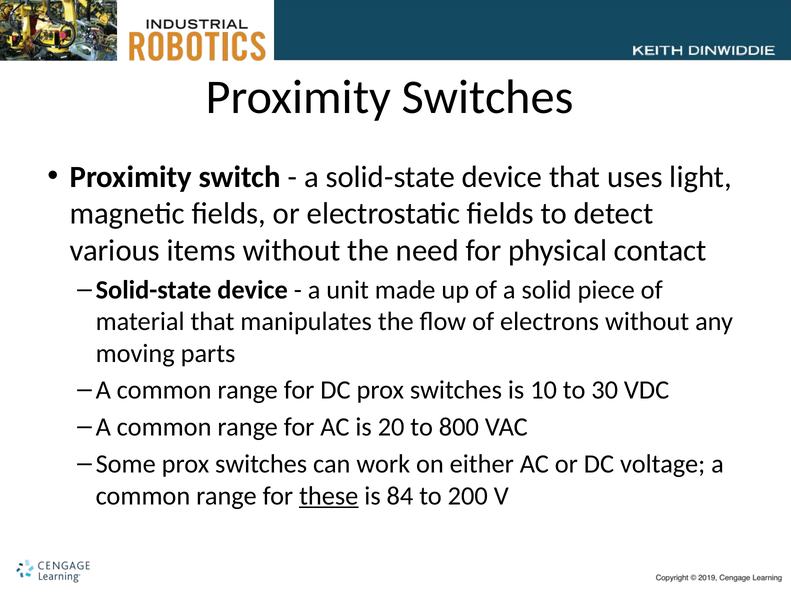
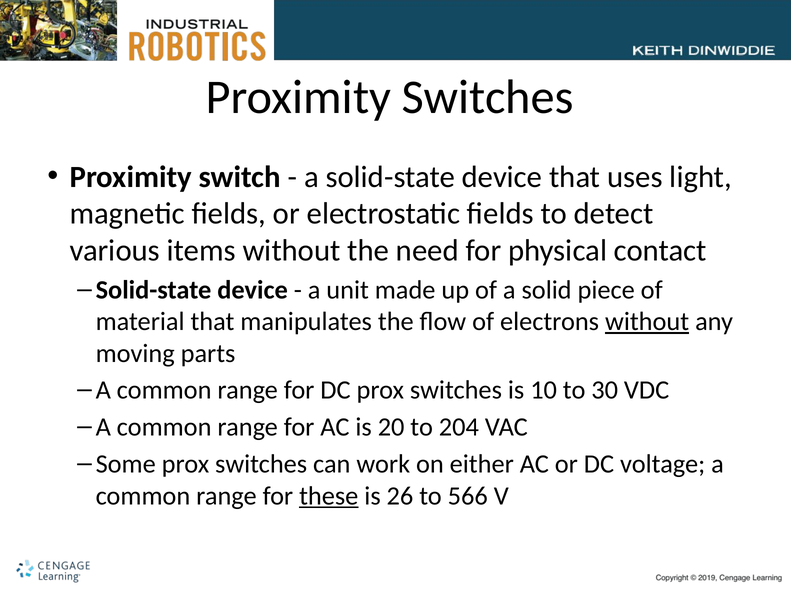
without at (647, 321) underline: none -> present
800: 800 -> 204
84: 84 -> 26
200: 200 -> 566
